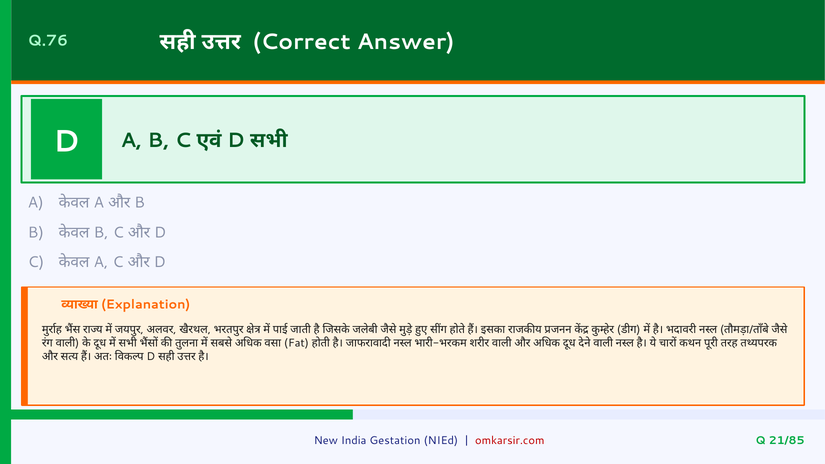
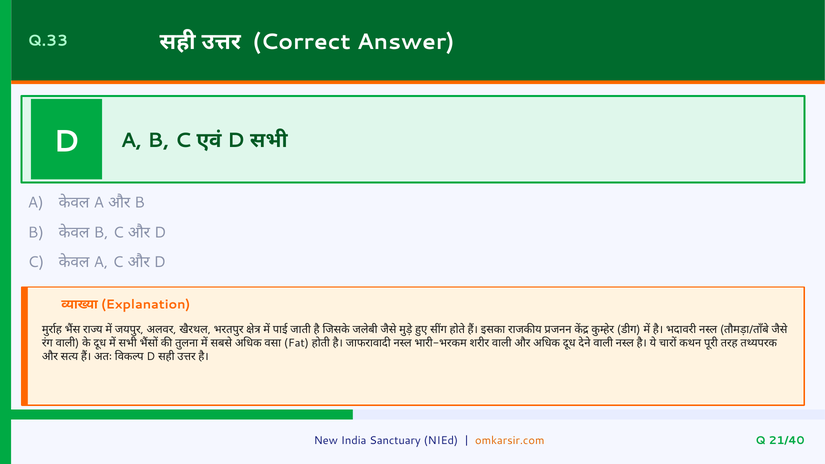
Q.76: Q.76 -> Q.33
Gestation: Gestation -> Sanctuary
omkarsir.com colour: red -> orange
21/85: 21/85 -> 21/40
